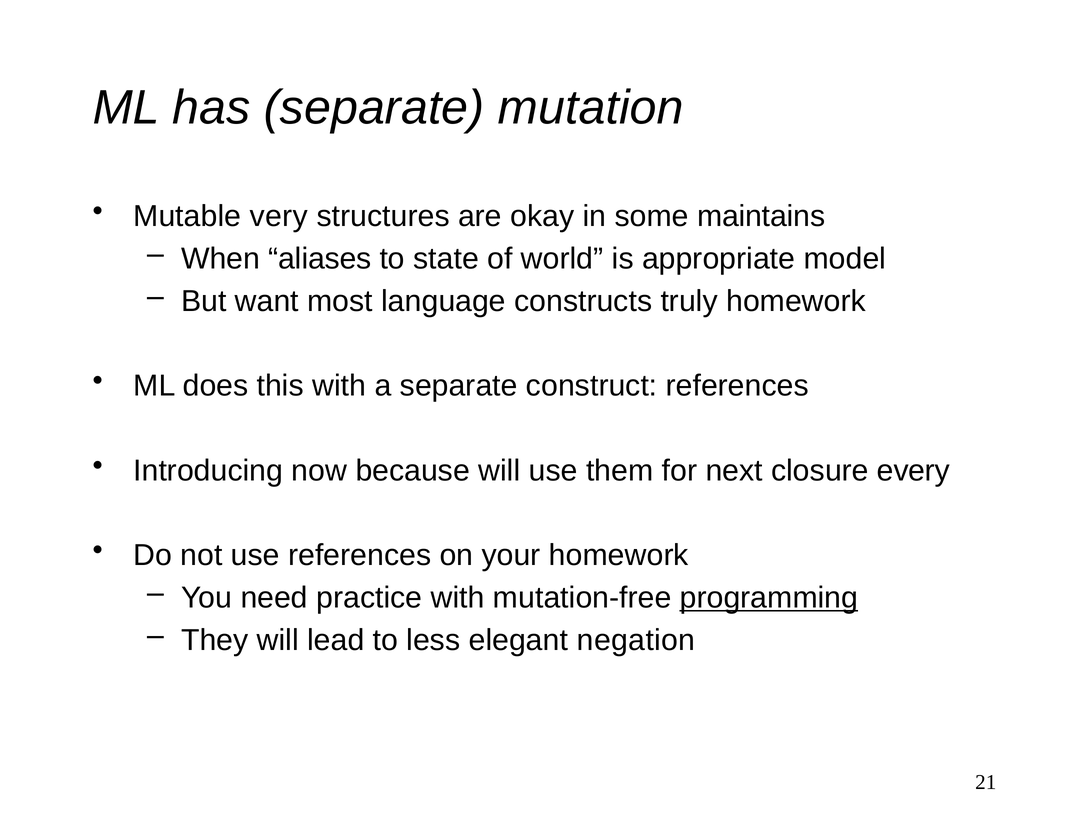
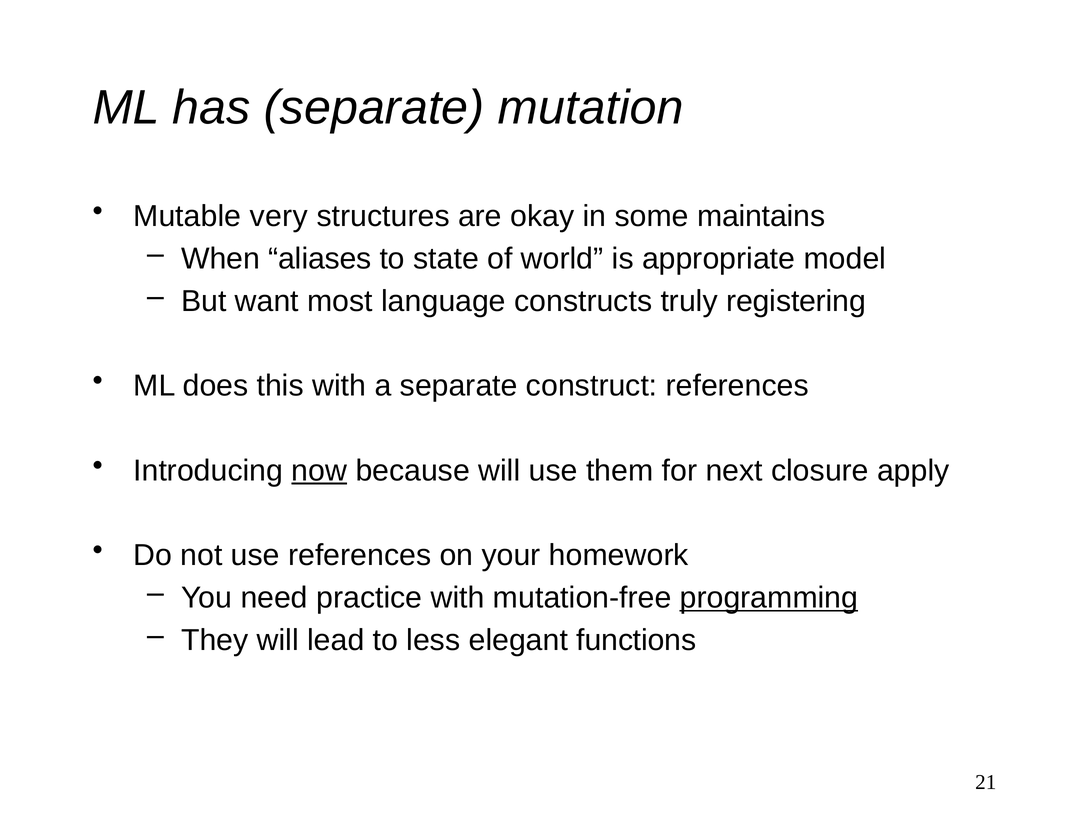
truly homework: homework -> registering
now underline: none -> present
every: every -> apply
negation: negation -> functions
